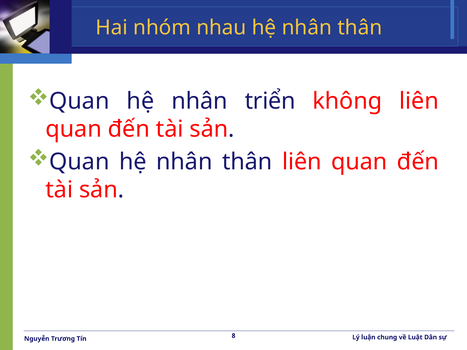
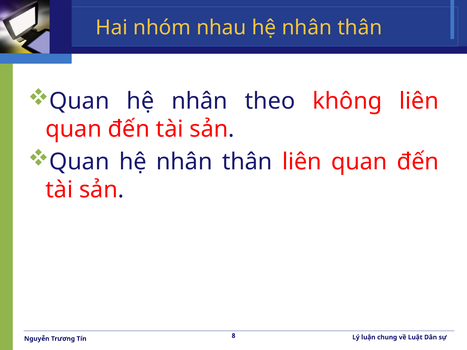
triển: triển -> theo
